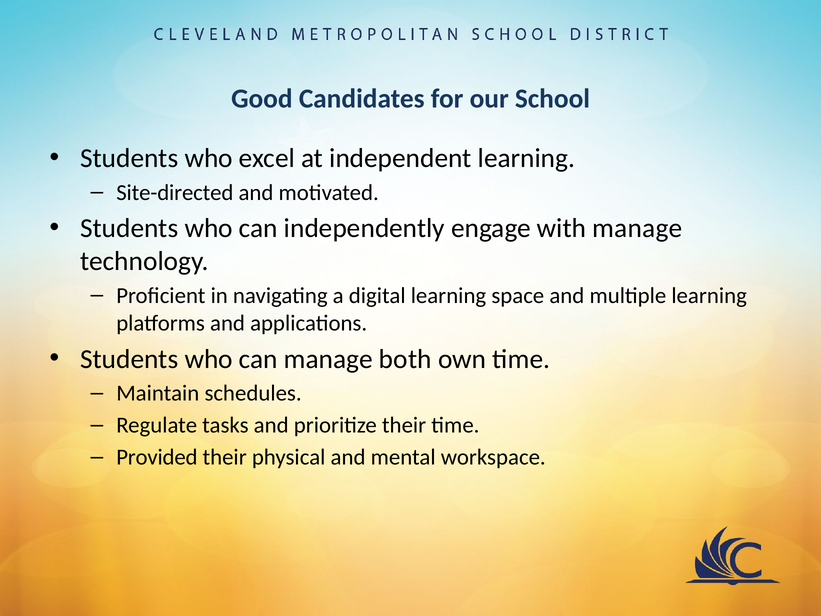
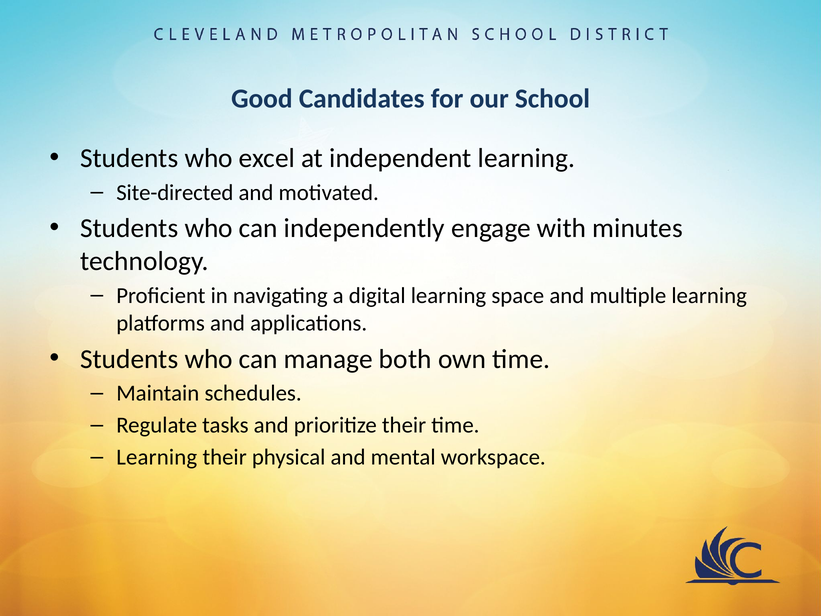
with manage: manage -> minutes
Provided at (157, 457): Provided -> Learning
